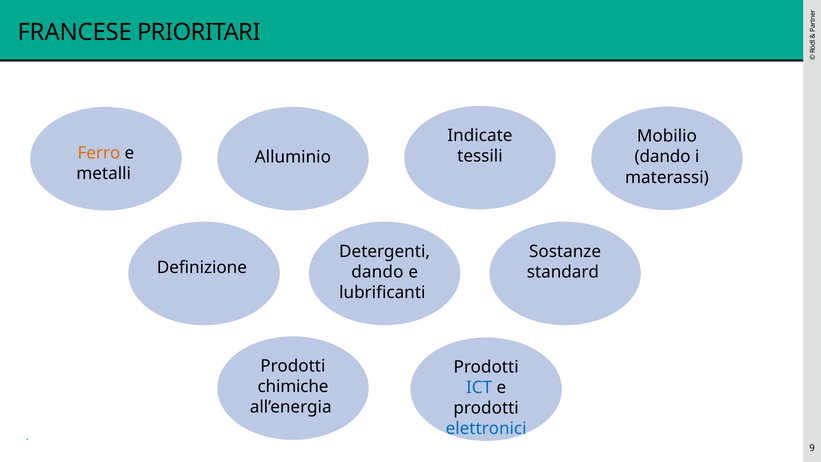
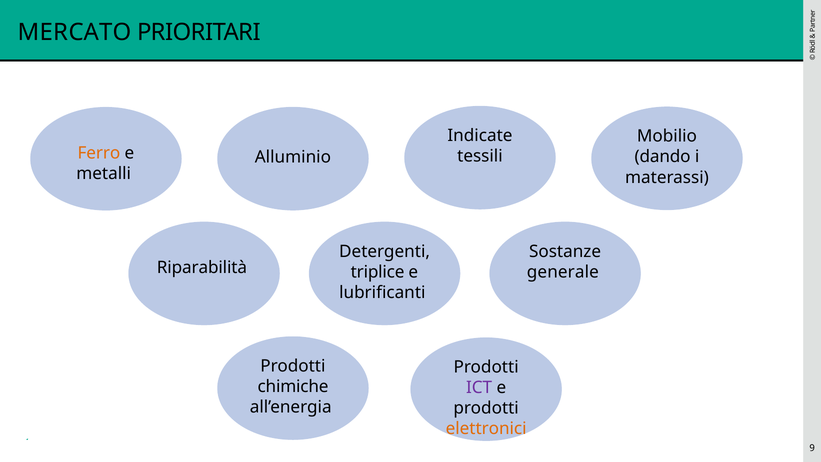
FRANCESE: FRANCESE -> MERCATO
Definizione: Definizione -> Riparabilità
dando at (377, 272): dando -> triplice
standard: standard -> generale
ICT colour: blue -> purple
elettronici colour: blue -> orange
